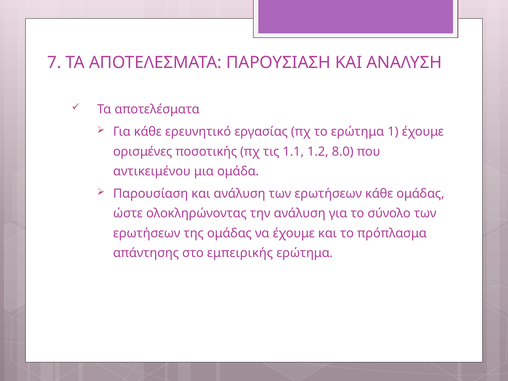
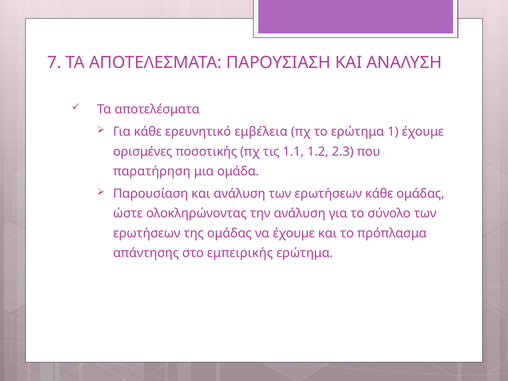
εργασίας: εργασίας -> εμβέλεια
8.0: 8.0 -> 2.3
αντικειμένου: αντικειμένου -> παρατήρηση
